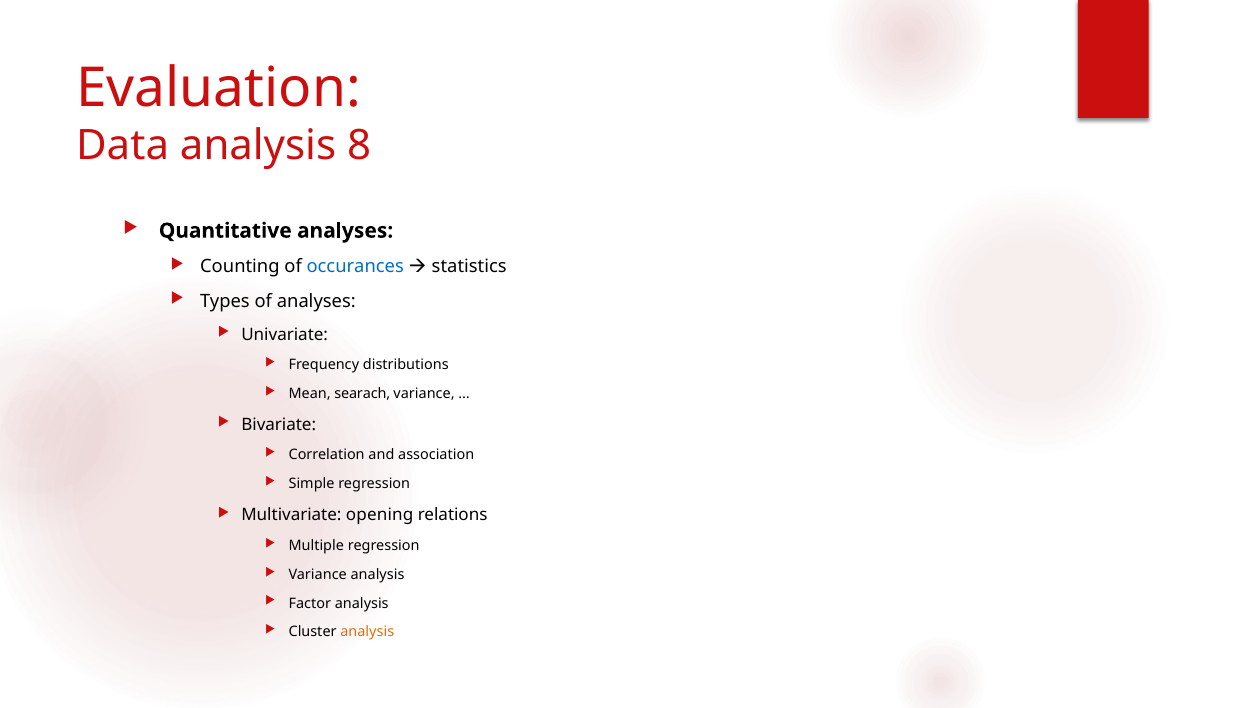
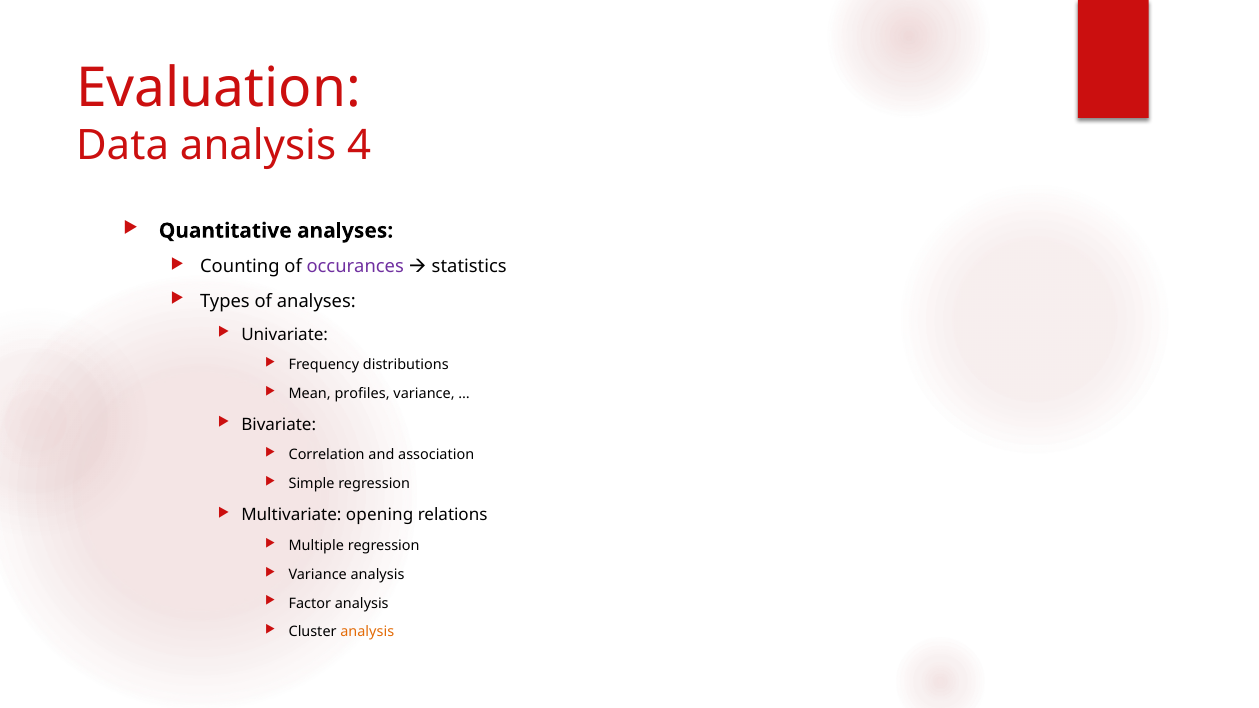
8: 8 -> 4
occurances colour: blue -> purple
searach: searach -> profiles
